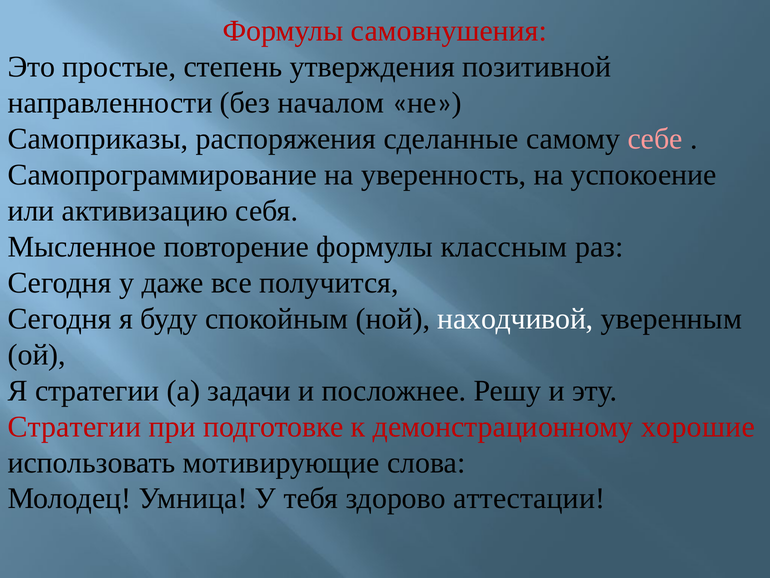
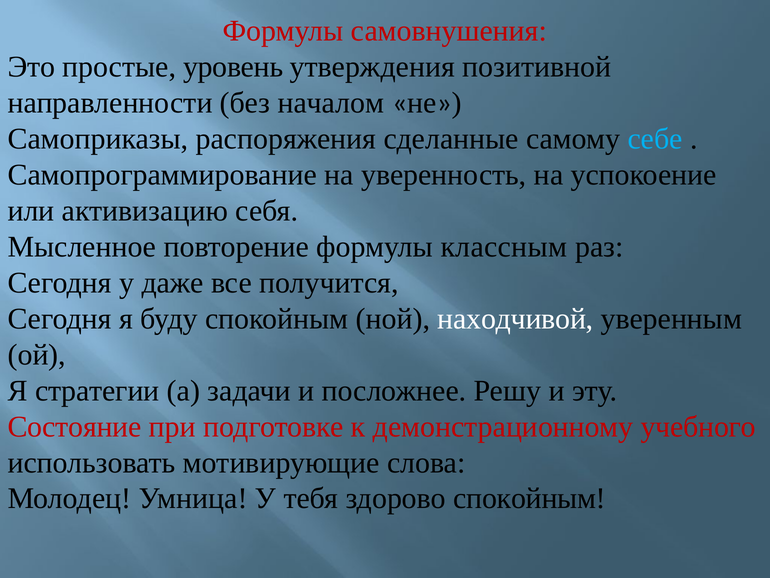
степень: степень -> уровень
себе colour: pink -> light blue
Стратегии at (74, 426): Стратегии -> Состояние
хорошие: хорошие -> учебного
здорово аттестации: аттестации -> спокойным
